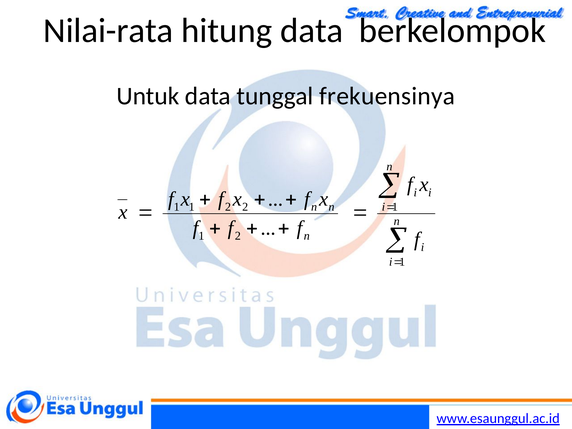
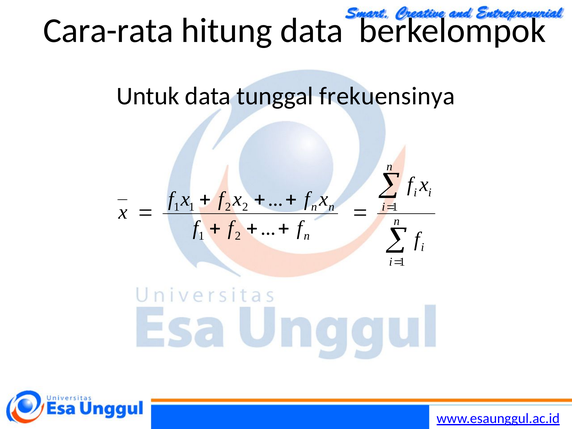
Nilai-rata: Nilai-rata -> Cara-rata
